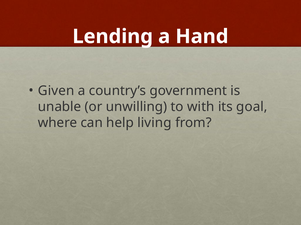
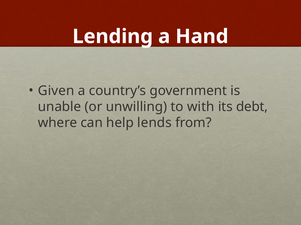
goal: goal -> debt
living: living -> lends
